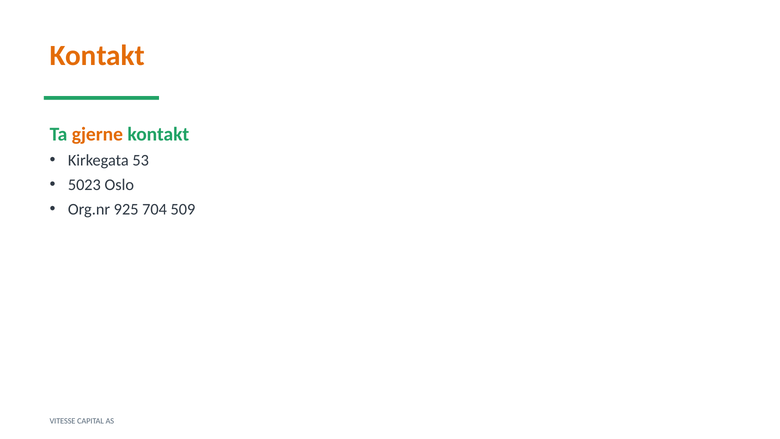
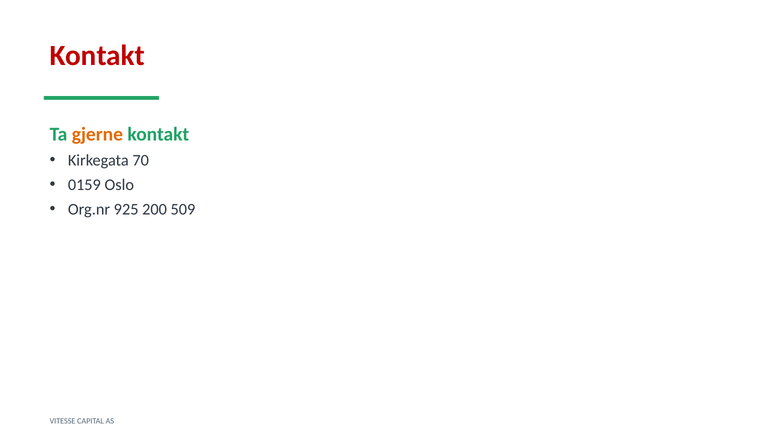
Kontakt at (97, 56) colour: orange -> red
53: 53 -> 70
5023: 5023 -> 0159
704: 704 -> 200
